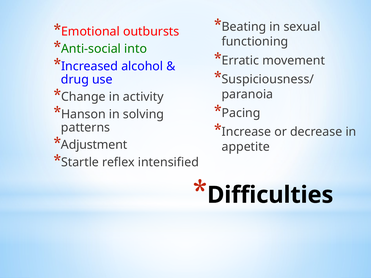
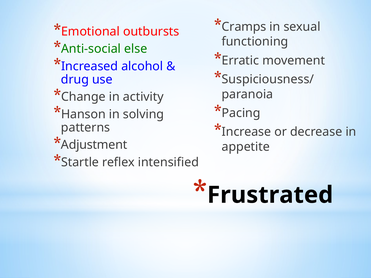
Beating: Beating -> Cramps
into: into -> else
Difficulties: Difficulties -> Frustrated
